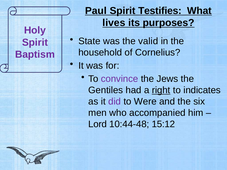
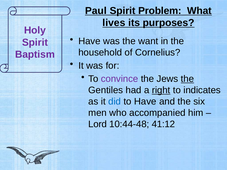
Testifies: Testifies -> Problem
State at (89, 41): State -> Have
valid: valid -> want
the at (187, 79) underline: none -> present
did colour: purple -> blue
to Were: Were -> Have
15:12: 15:12 -> 41:12
